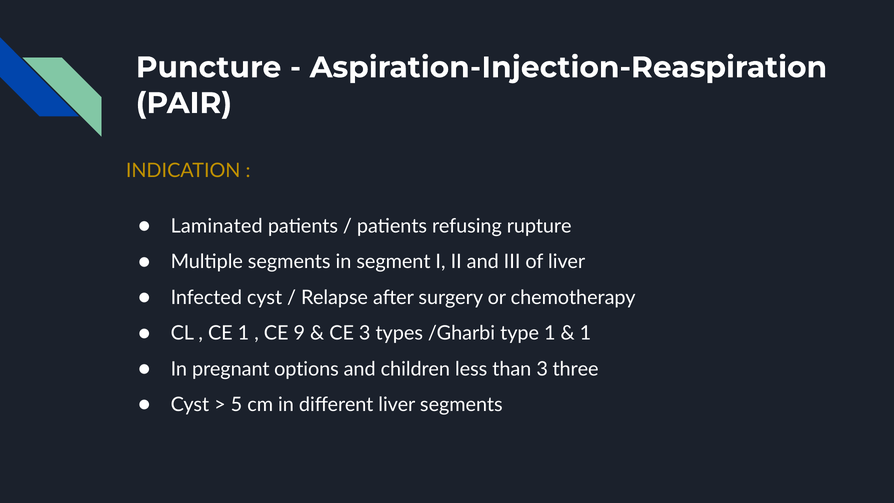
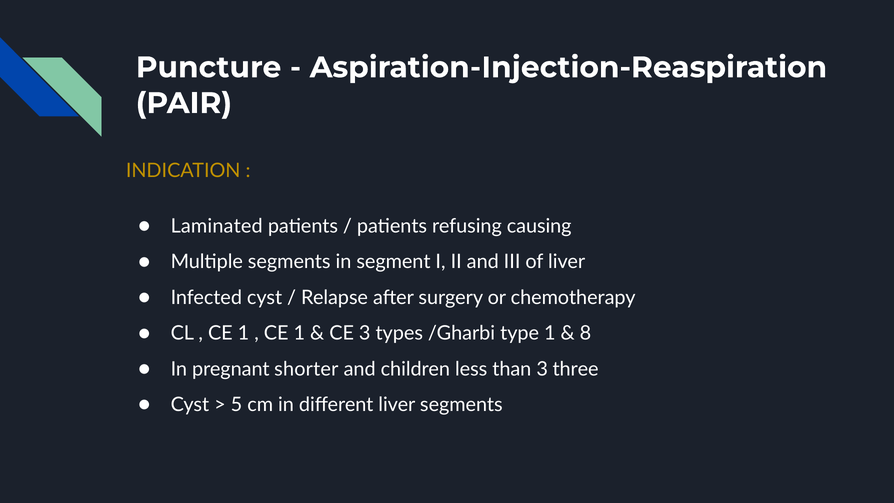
rupture: rupture -> causing
9 at (299, 333): 9 -> 1
1 at (585, 333): 1 -> 8
options: options -> shorter
